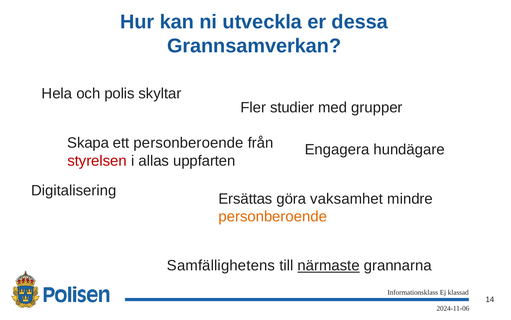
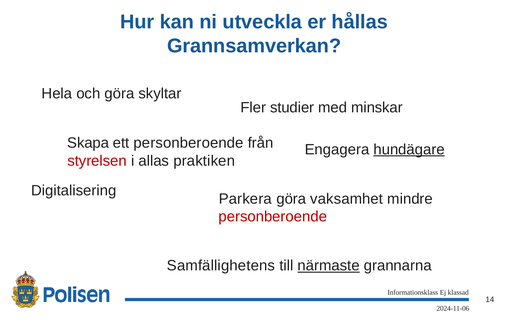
dessa: dessa -> hållas
och polis: polis -> göra
grupper: grupper -> minskar
hundägare underline: none -> present
uppfarten: uppfarten -> praktiken
Ersättas: Ersättas -> Parkera
personberoende at (273, 216) colour: orange -> red
